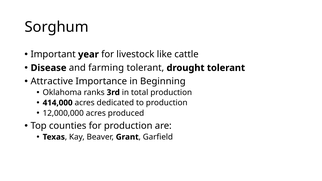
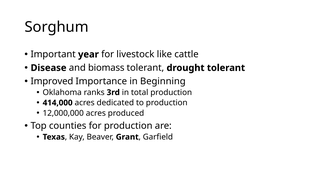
farming: farming -> biomass
Attractive: Attractive -> Improved
